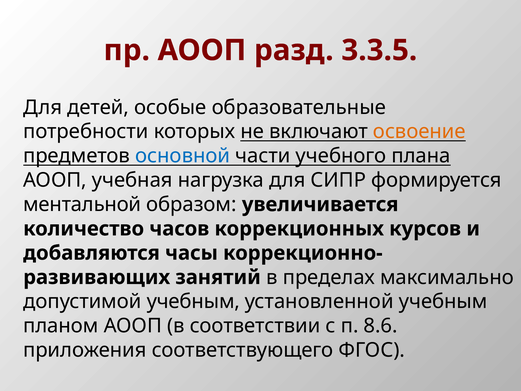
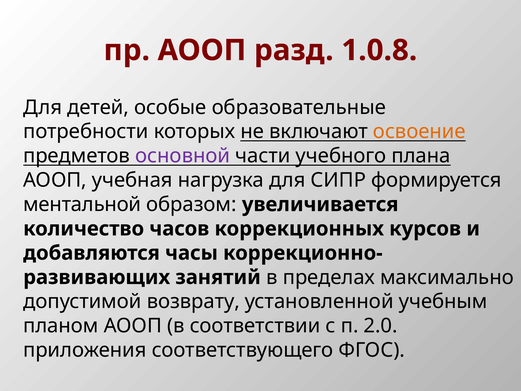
3.3.5: 3.3.5 -> 1.0.8
основной colour: blue -> purple
допустимой учебным: учебным -> возврату
8.6: 8.6 -> 2.0
